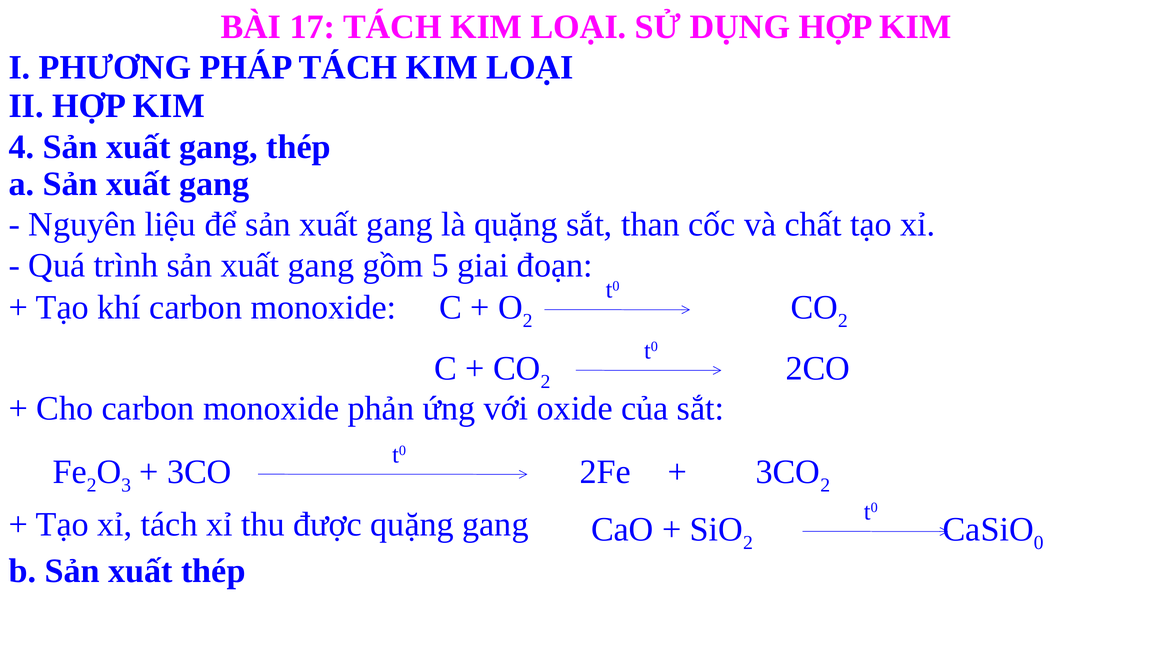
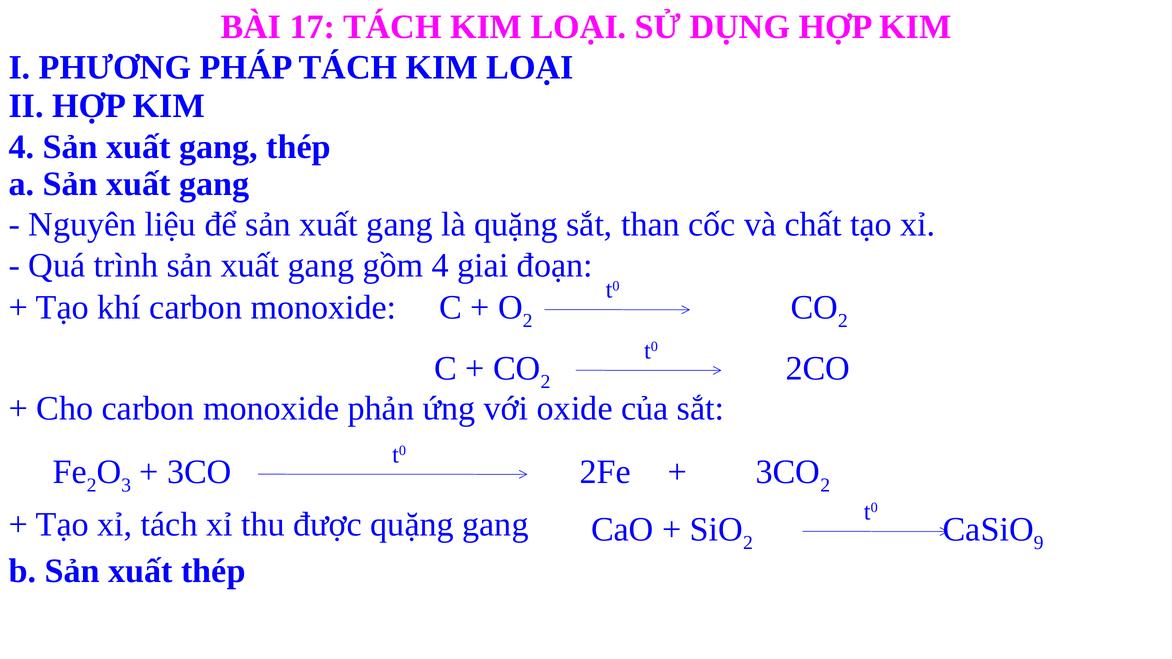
gồm 5: 5 -> 4
0: 0 -> 9
